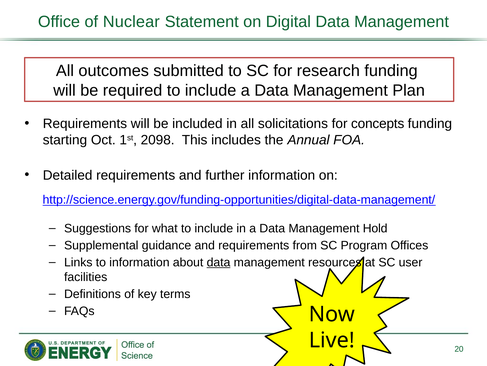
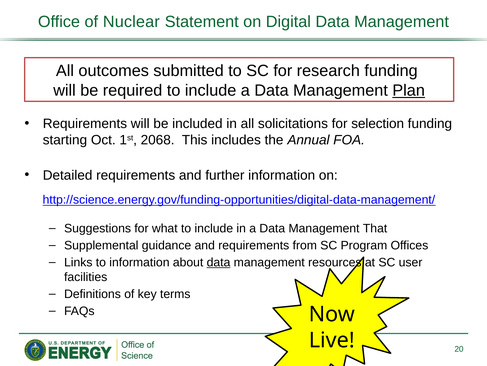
Plan underline: none -> present
concepts: concepts -> selection
2098: 2098 -> 2068
Hold: Hold -> That
